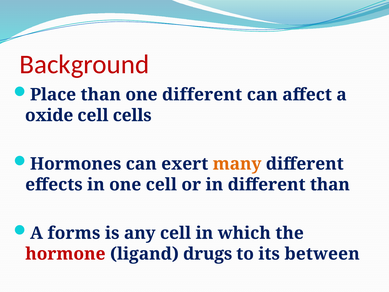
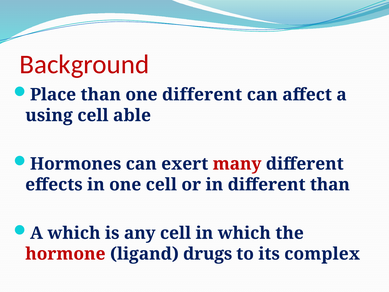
oxide: oxide -> using
cells: cells -> able
many colour: orange -> red
A forms: forms -> which
between: between -> complex
